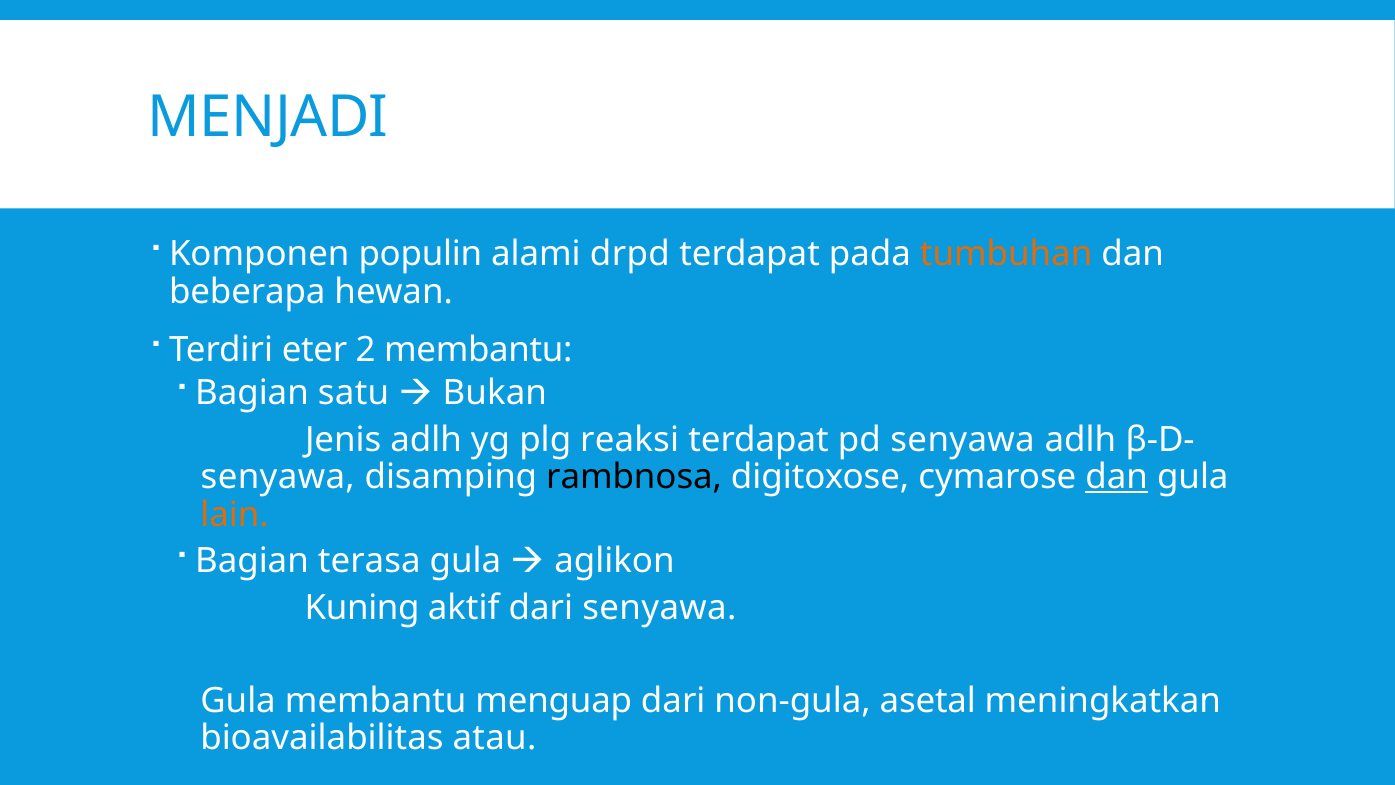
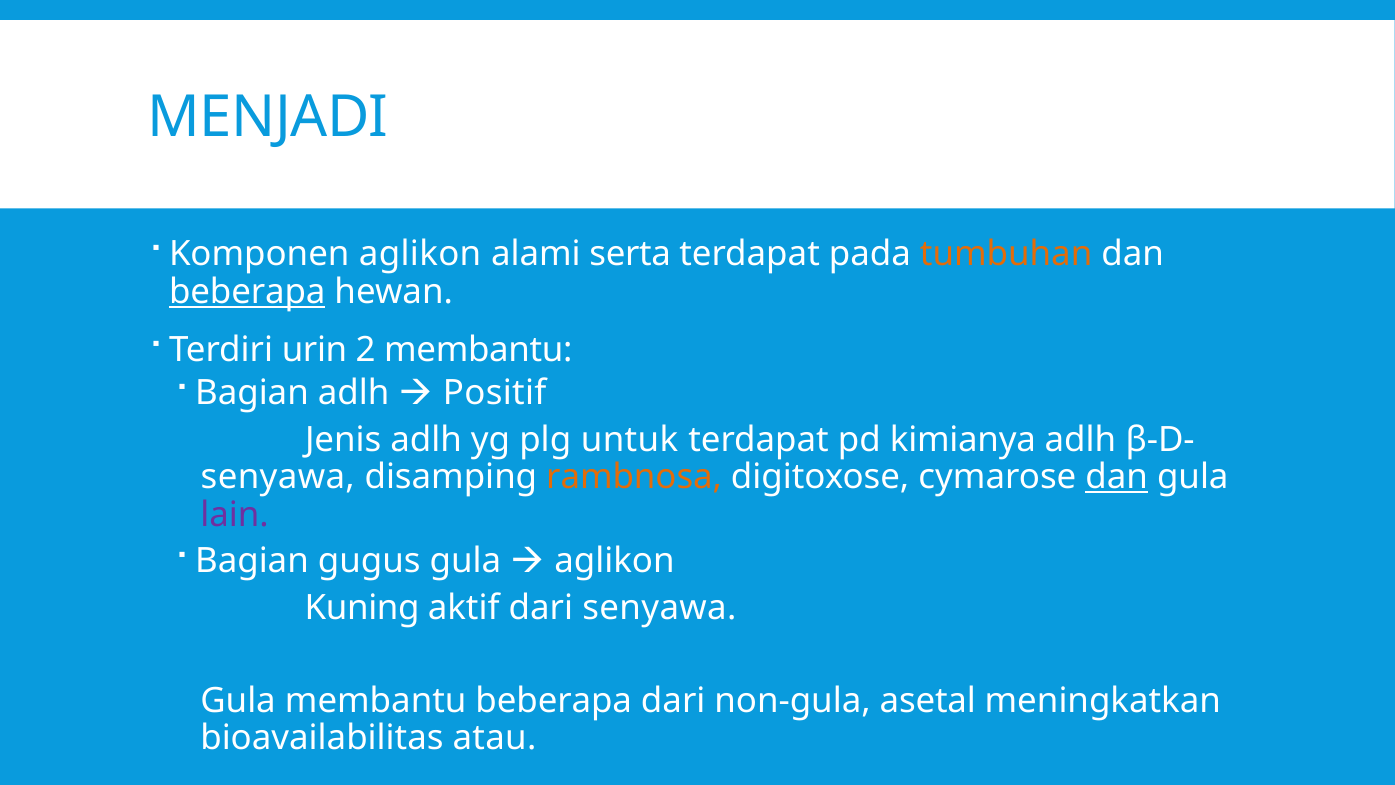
Komponen populin: populin -> aglikon
drpd: drpd -> serta
beberapa at (247, 292) underline: none -> present
eter: eter -> urin
Bagian satu: satu -> adlh
Bukan: Bukan -> Positif
reaksi: reaksi -> untuk
pd senyawa: senyawa -> kimianya
rambnosa colour: black -> orange
lain colour: orange -> purple
terasa: terasa -> gugus
membantu menguap: menguap -> beberapa
